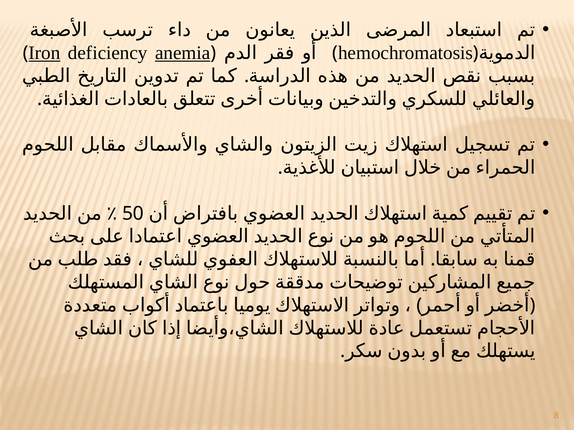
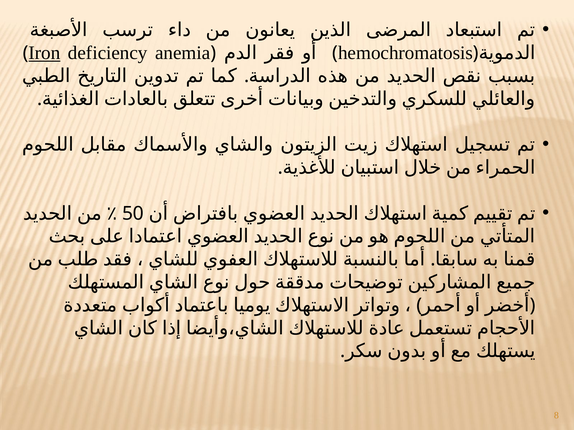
anemia underline: present -> none
